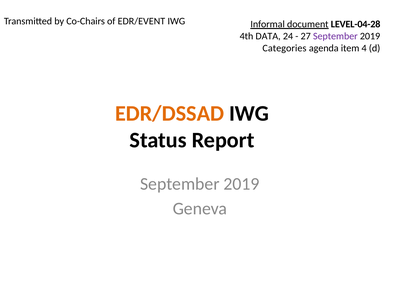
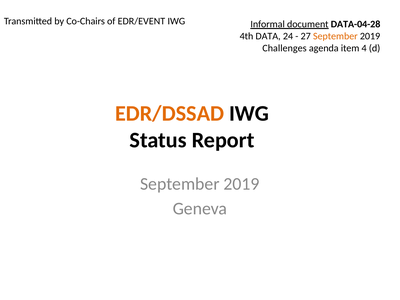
LEVEL-04-28: LEVEL-04-28 -> DATA-04-28
September at (335, 36) colour: purple -> orange
Categories: Categories -> Challenges
